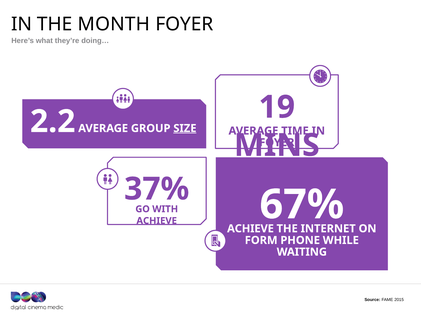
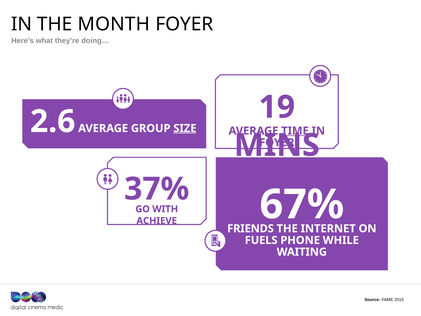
2.2: 2.2 -> 2.6
TIME underline: none -> present
ACHIEVE at (251, 228): ACHIEVE -> FRIENDS
FORM: FORM -> FUELS
